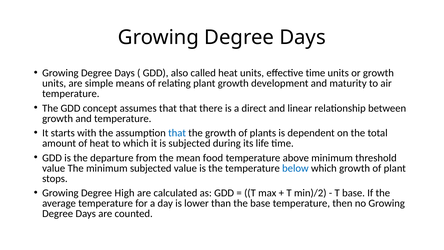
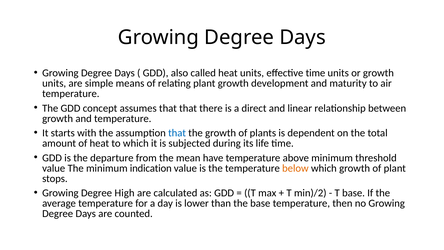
food: food -> have
minimum subjected: subjected -> indication
below colour: blue -> orange
